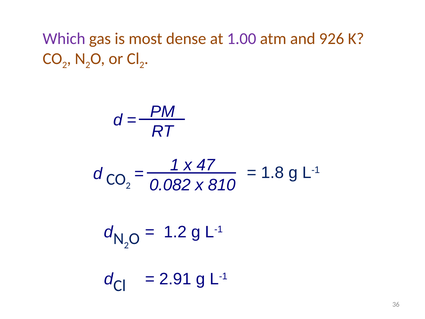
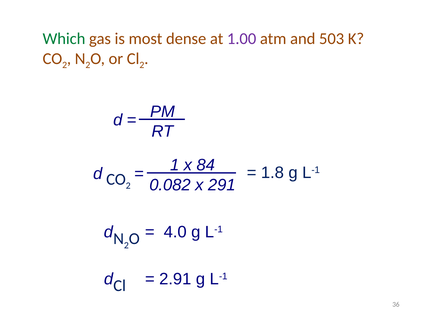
Which colour: purple -> green
926: 926 -> 503
47: 47 -> 84
810: 810 -> 291
1.2: 1.2 -> 4.0
